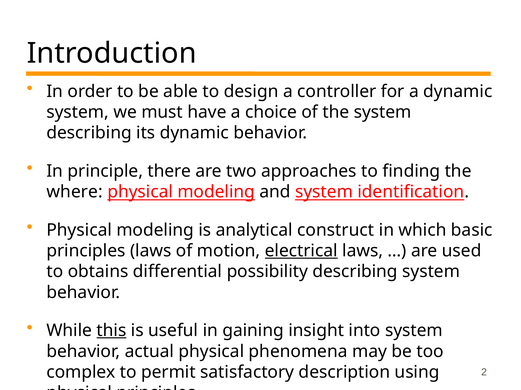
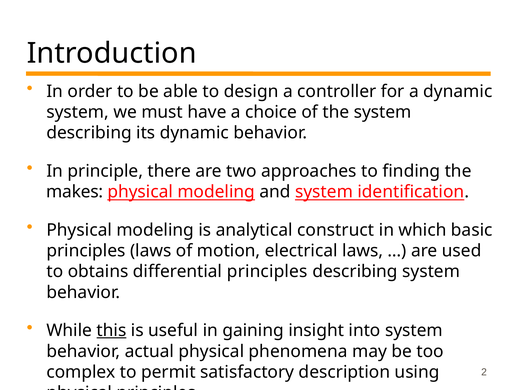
where: where -> makes
electrical underline: present -> none
diﬀerential possibility: possibility -> principles
